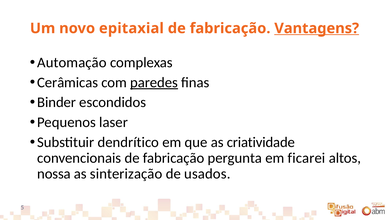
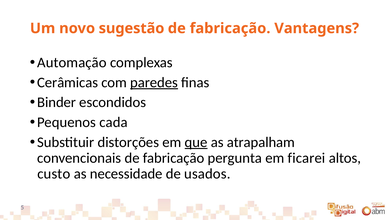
epitaxial: epitaxial -> sugestão
Vantagens underline: present -> none
laser: laser -> cada
dendrítico: dendrítico -> distorções
que underline: none -> present
criatividade: criatividade -> atrapalham
nossa: nossa -> custo
sinterização: sinterização -> necessidade
